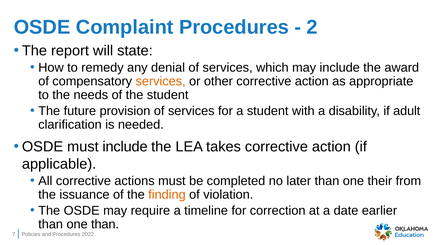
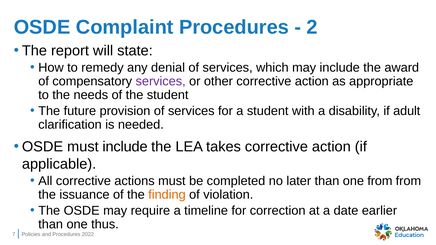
services at (161, 81) colour: orange -> purple
one their: their -> from
one than: than -> thus
